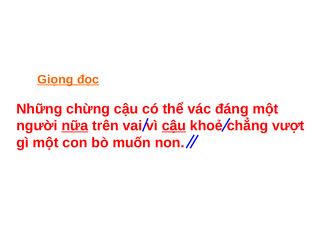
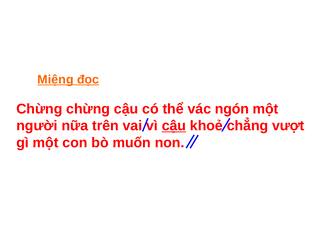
Giọng: Giọng -> Miệng
Những at (39, 109): Những -> Chừng
đáng: đáng -> ngón
nữa underline: present -> none
